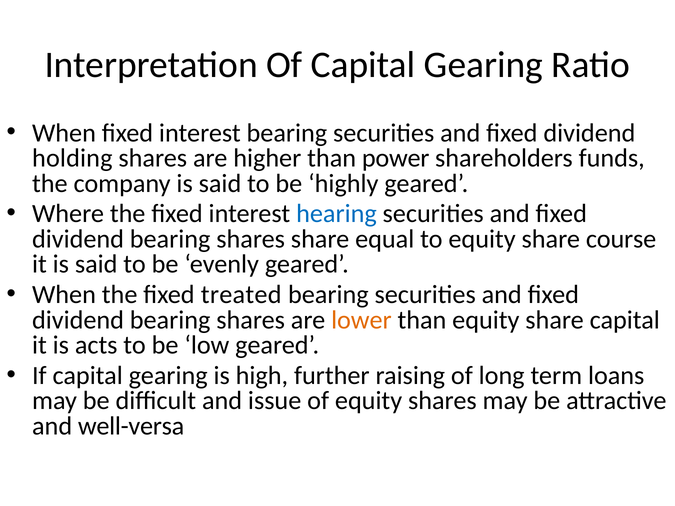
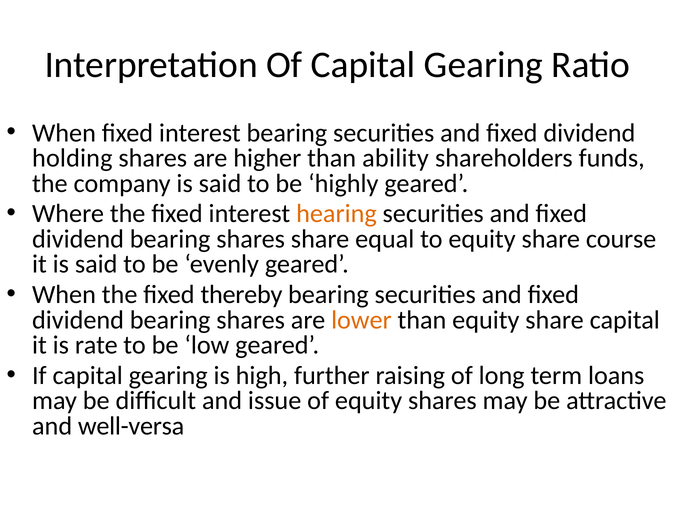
power: power -> ability
hearing colour: blue -> orange
treated: treated -> thereby
acts: acts -> rate
